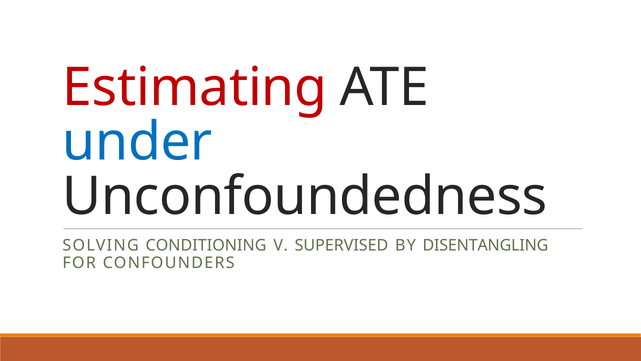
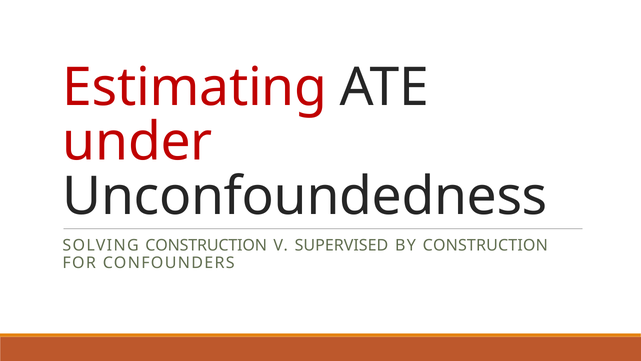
under colour: blue -> red
SOLVING CONDITIONING: CONDITIONING -> CONSTRUCTION
BY DISENTANGLING: DISENTANGLING -> CONSTRUCTION
